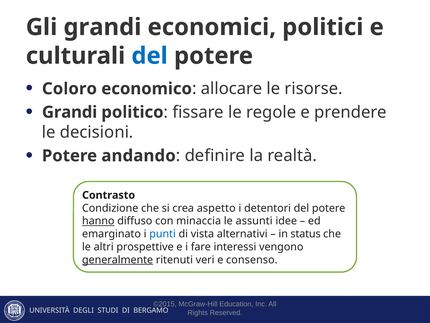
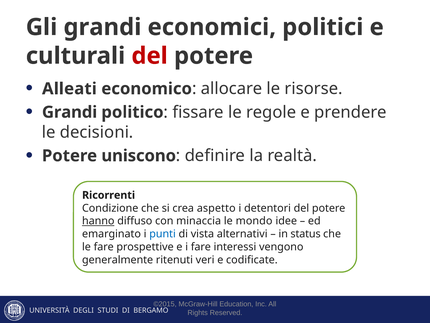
del at (150, 56) colour: blue -> red
Coloro: Coloro -> Alleati
andando: andando -> uniscono
Contrasto: Contrasto -> Ricorrenti
assunti: assunti -> mondo
le altri: altri -> fare
generalmente underline: present -> none
consenso: consenso -> codificate
